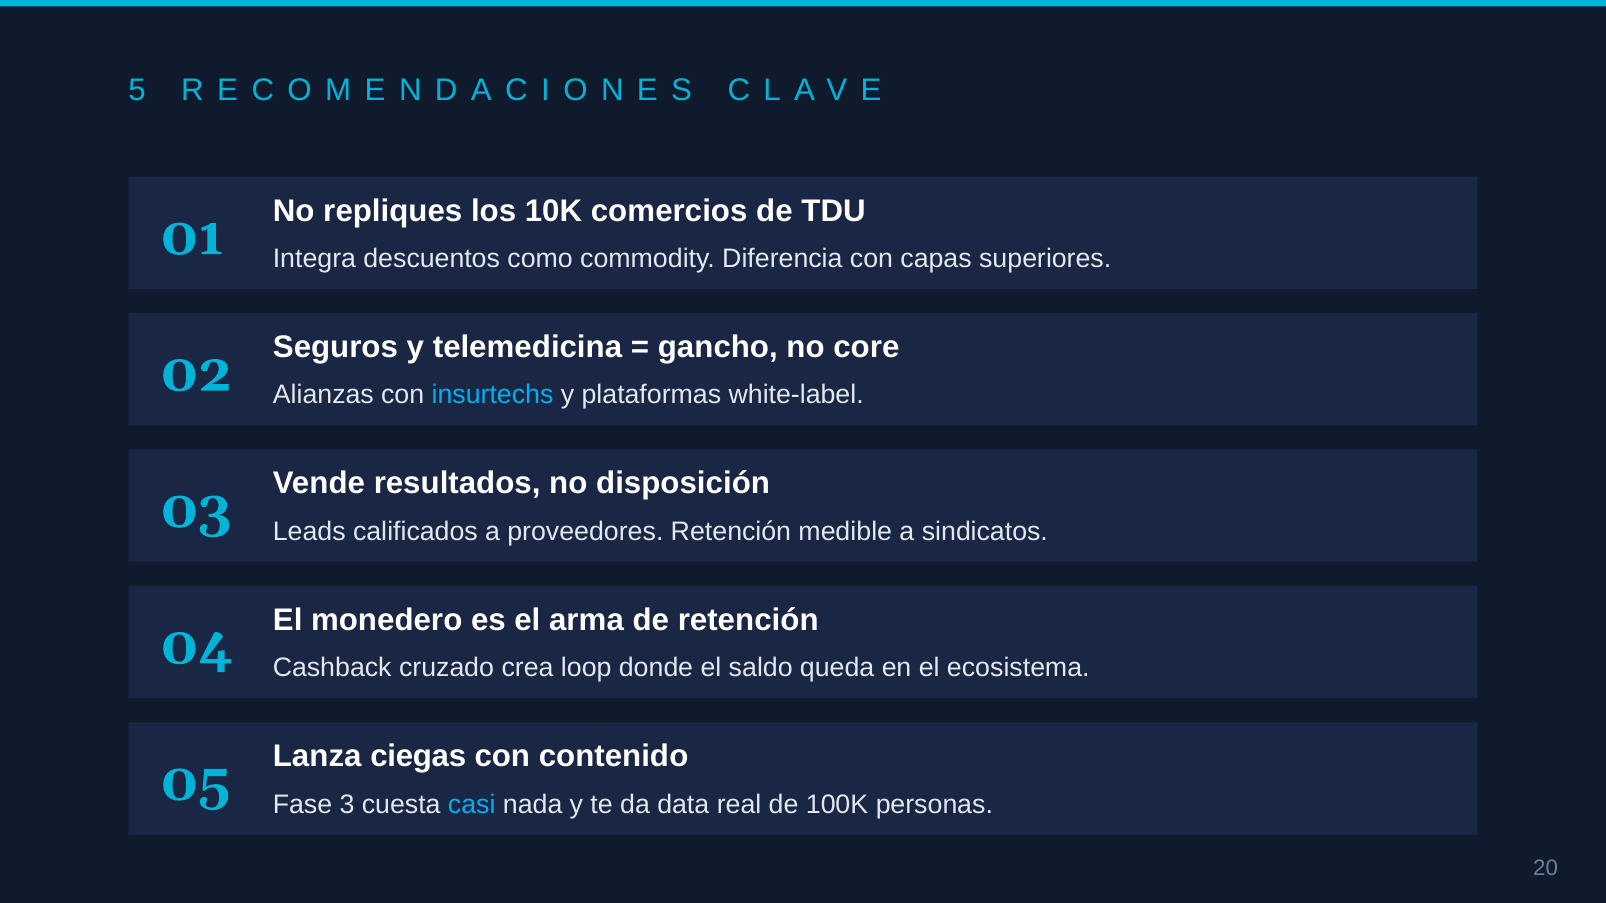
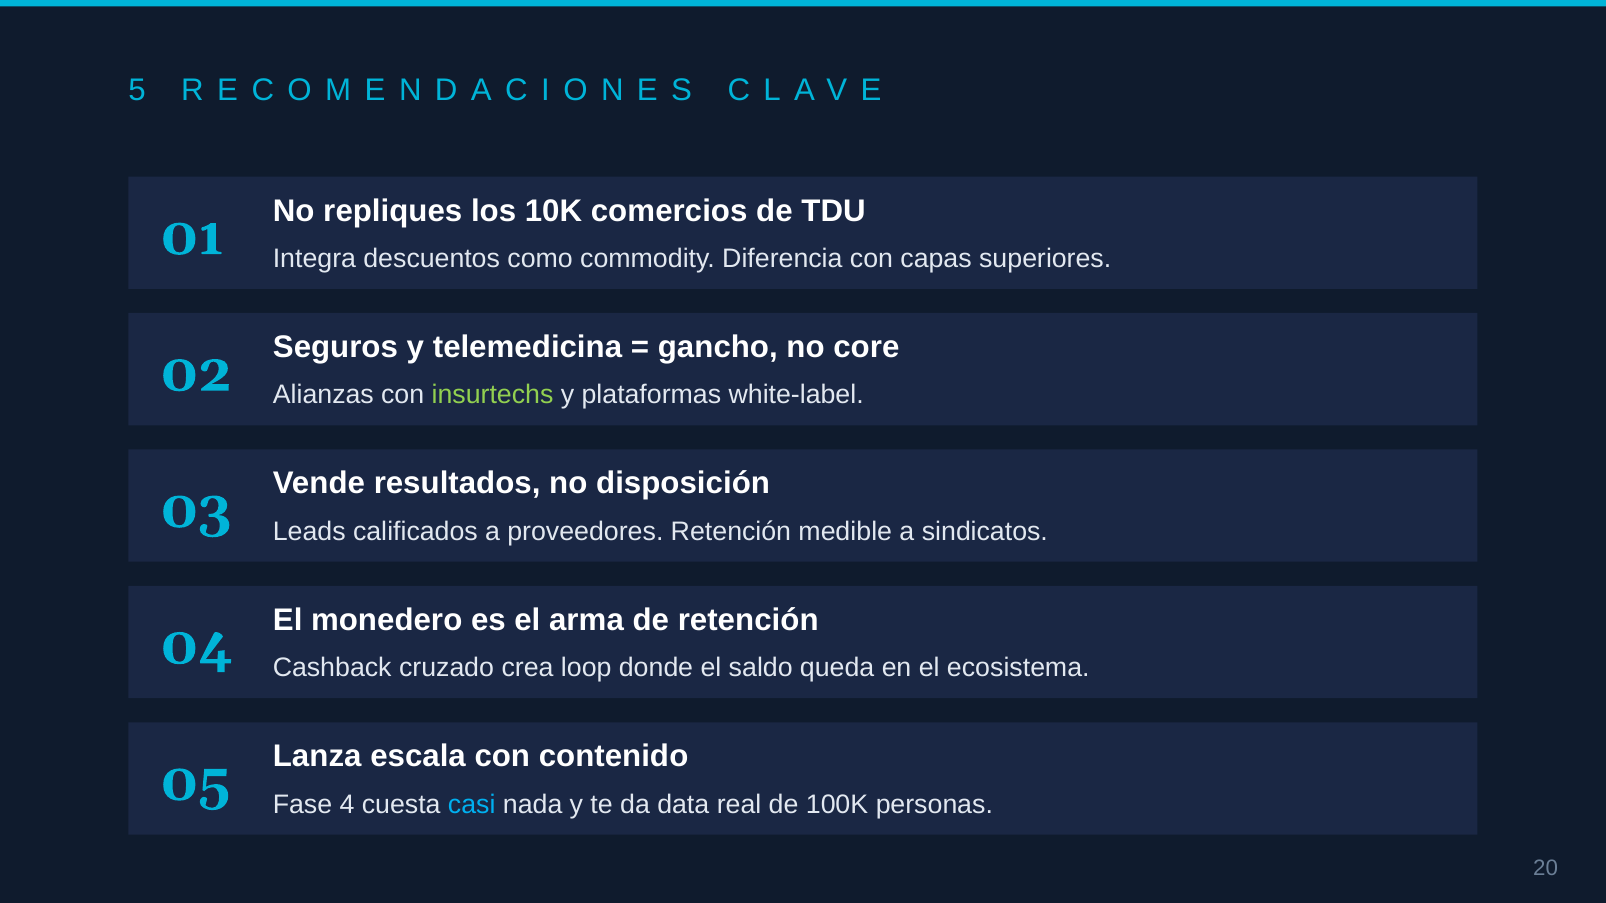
insurtechs colour: light blue -> light green
ciegas: ciegas -> escala
3: 3 -> 4
